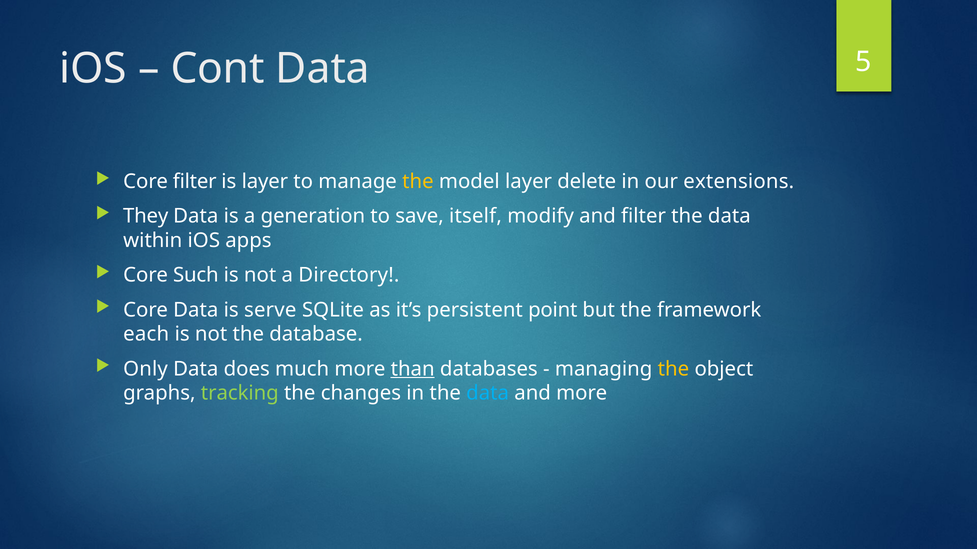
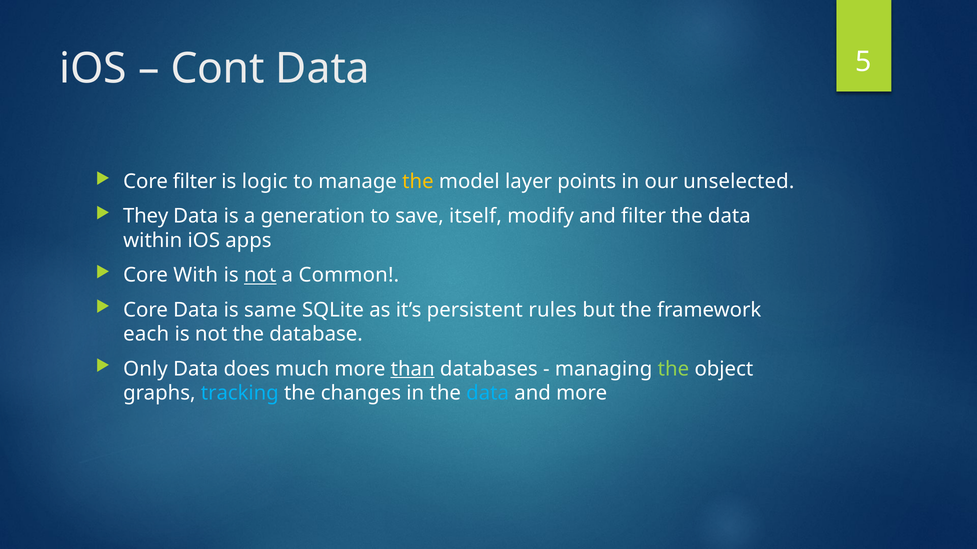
is layer: layer -> logic
delete: delete -> points
extensions: extensions -> unselected
Such: Such -> With
not at (260, 275) underline: none -> present
Directory: Directory -> Common
serve: serve -> same
point: point -> rules
the at (673, 369) colour: yellow -> light green
tracking colour: light green -> light blue
